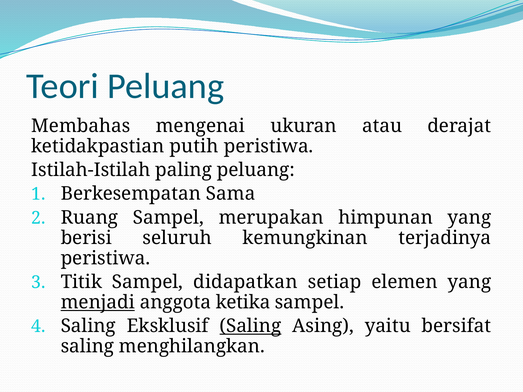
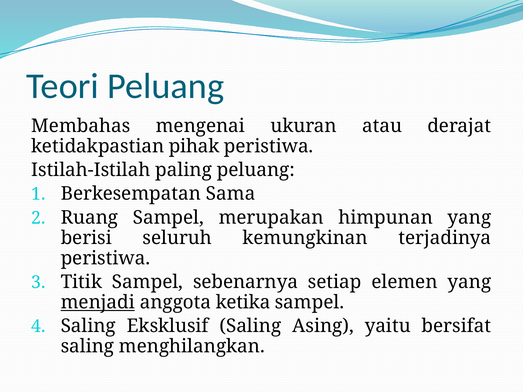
putih: putih -> pihak
didapatkan: didapatkan -> sebenarnya
Saling at (250, 326) underline: present -> none
